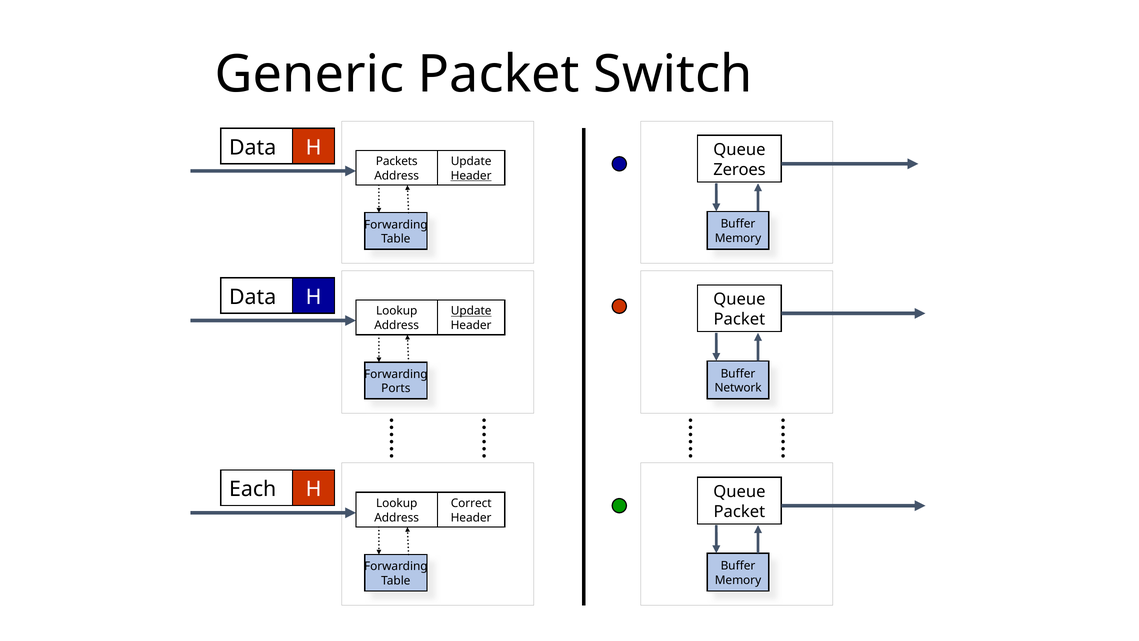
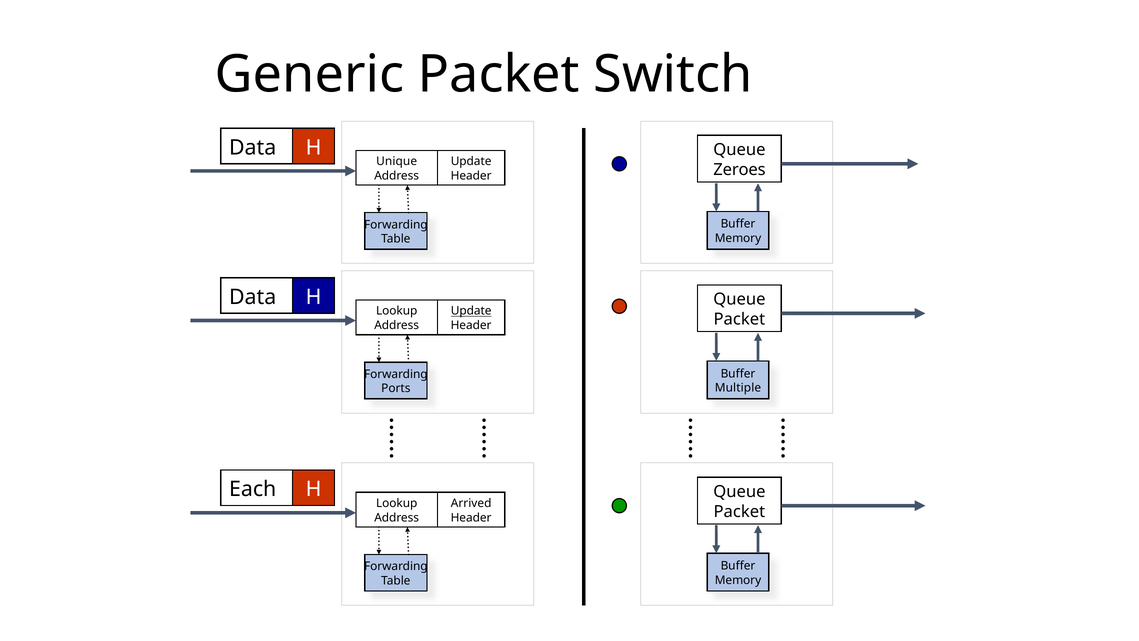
Packets: Packets -> Unique
Header at (471, 176) underline: present -> none
Network: Network -> Multiple
Correct: Correct -> Arrived
